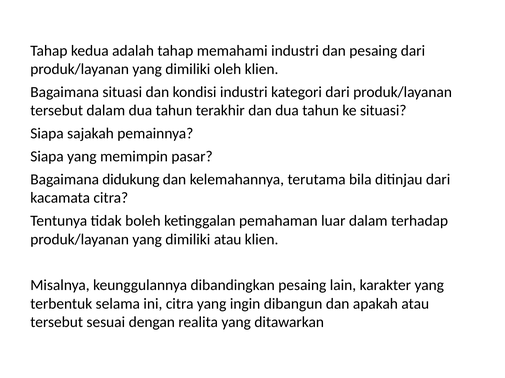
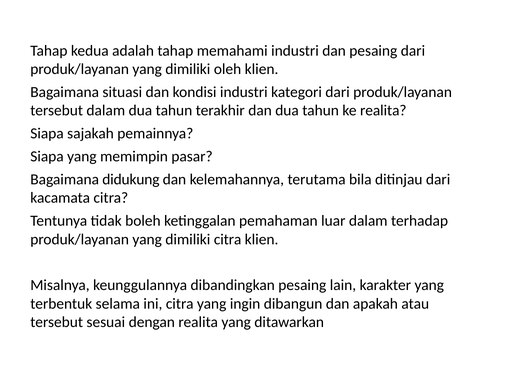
ke situasi: situasi -> realita
dimiliki atau: atau -> citra
